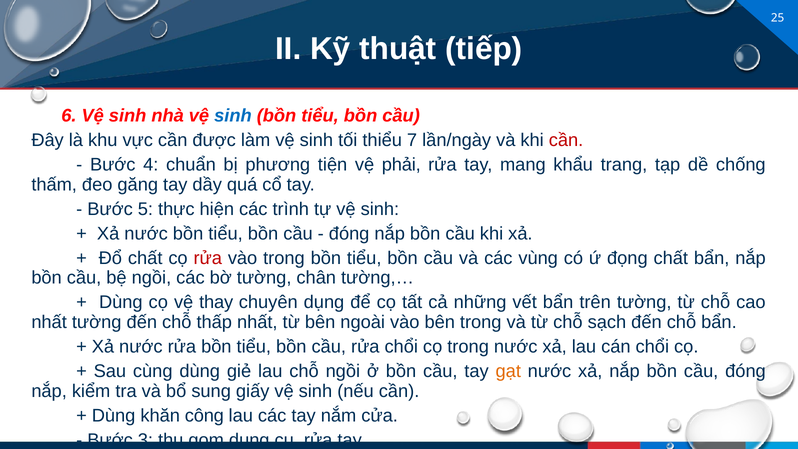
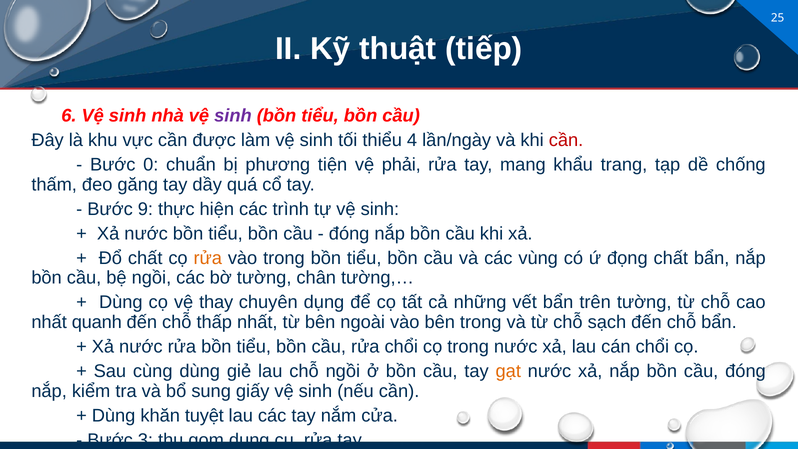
sinh at (233, 116) colour: blue -> purple
7: 7 -> 4
4: 4 -> 0
5: 5 -> 9
rửa at (208, 258) colour: red -> orange
nhất tường: tường -> quanh
công: công -> tuyệt
